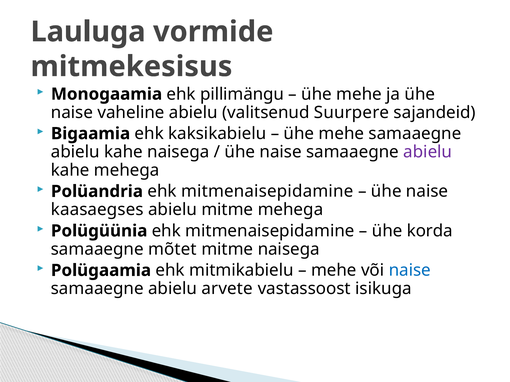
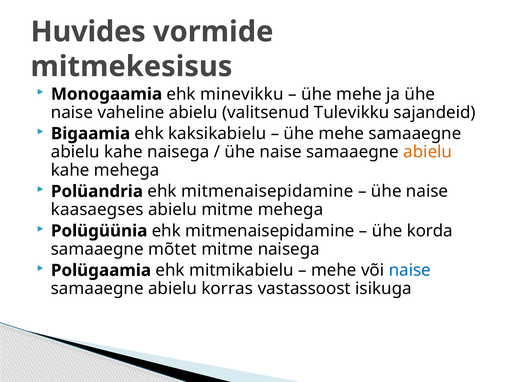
Lauluga: Lauluga -> Huvides
pillimängu: pillimängu -> minevikku
Suurpere: Suurpere -> Tulevikku
abielu at (428, 152) colour: purple -> orange
arvete: arvete -> korras
